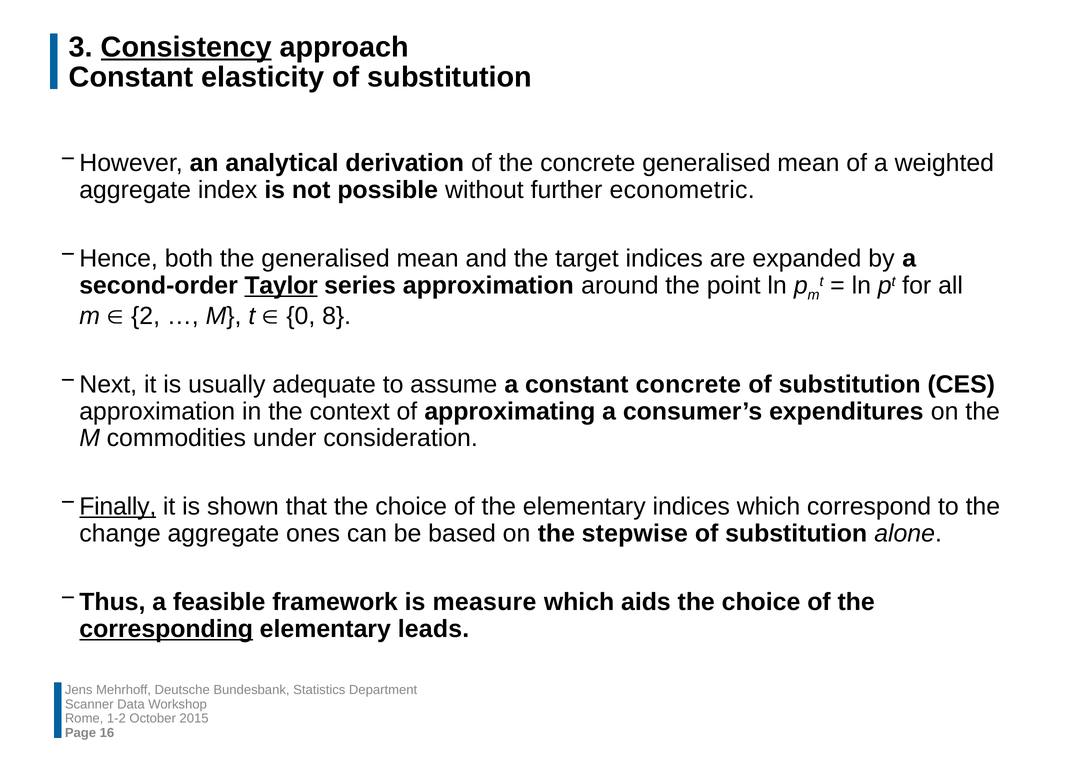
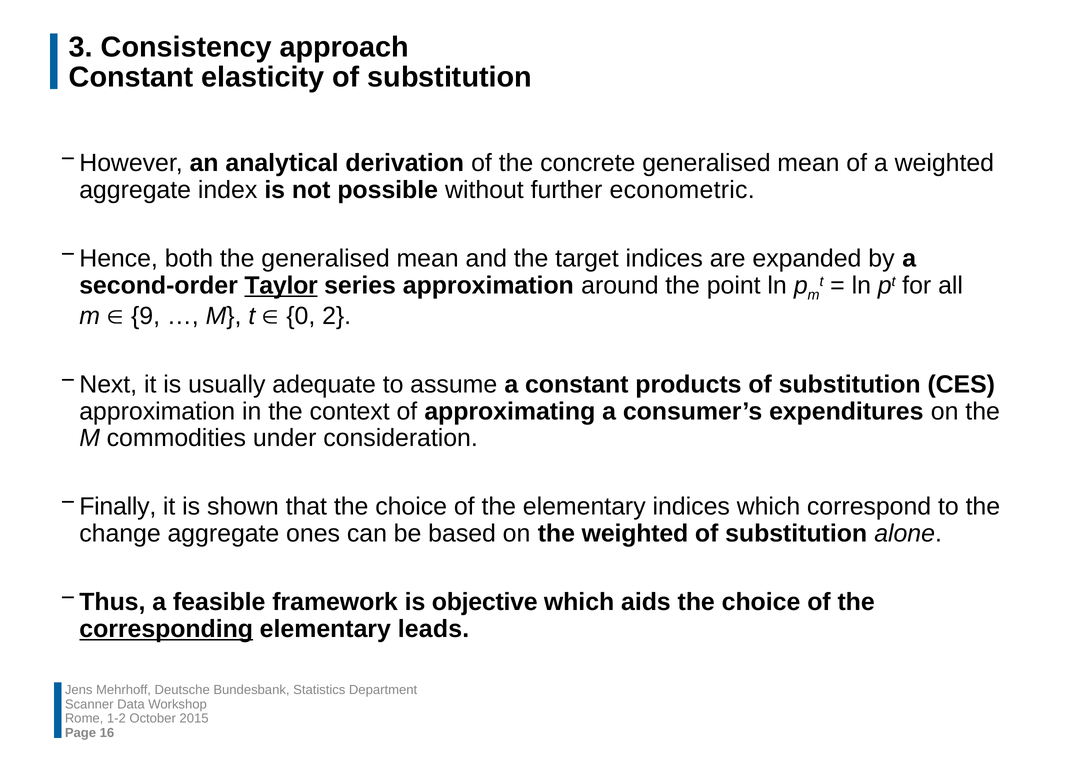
Consistency underline: present -> none
2: 2 -> 9
8: 8 -> 2
constant concrete: concrete -> products
Finally underline: present -> none
the stepwise: stepwise -> weighted
measure: measure -> objective
